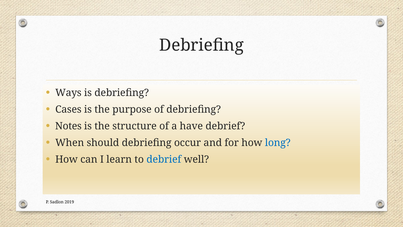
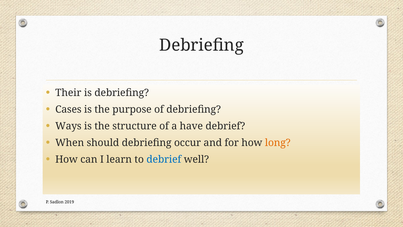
Ways: Ways -> Their
Notes: Notes -> Ways
long colour: blue -> orange
